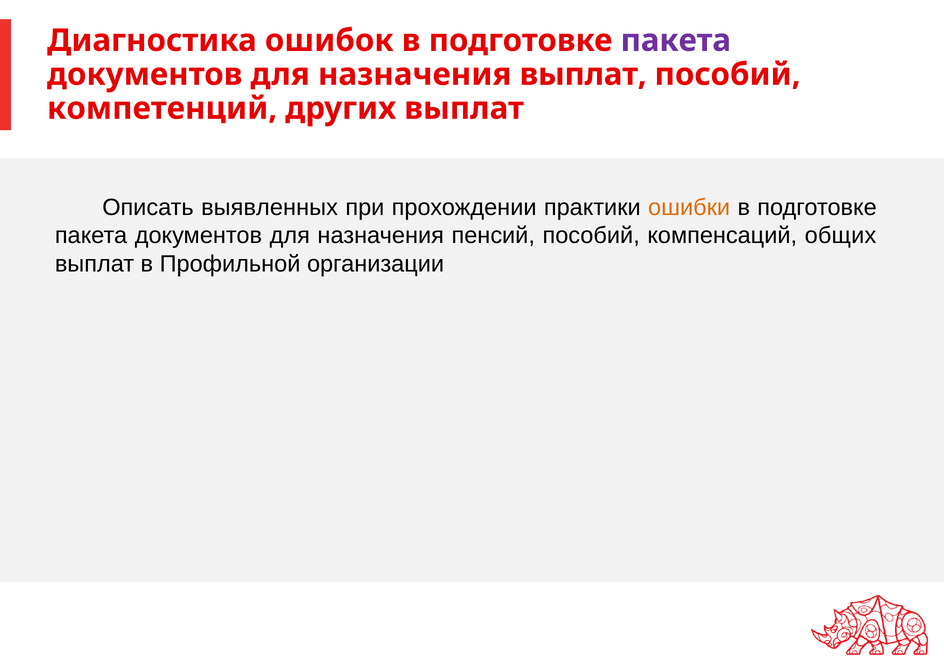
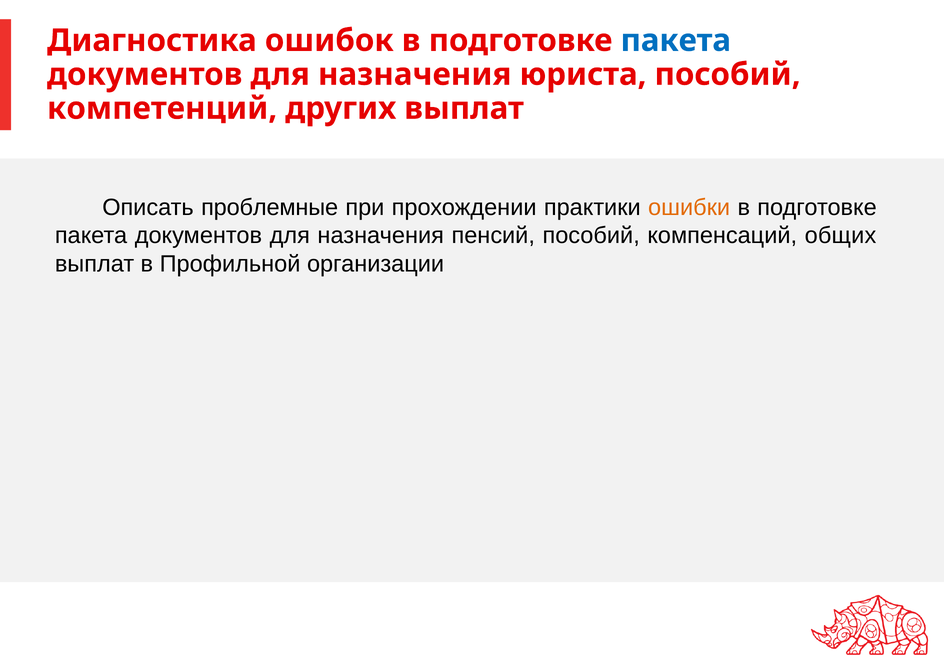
пакета at (676, 41) colour: purple -> blue
назначения выплат: выплат -> юриста
выявленных: выявленных -> проблемные
